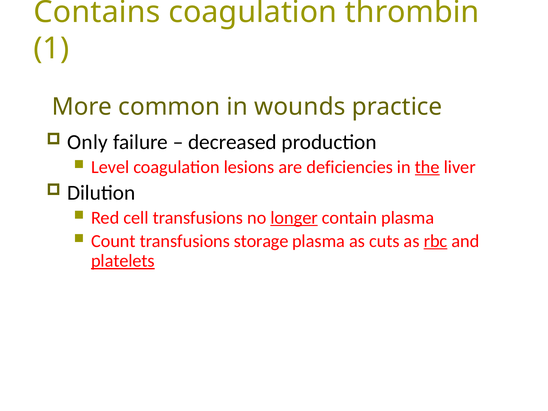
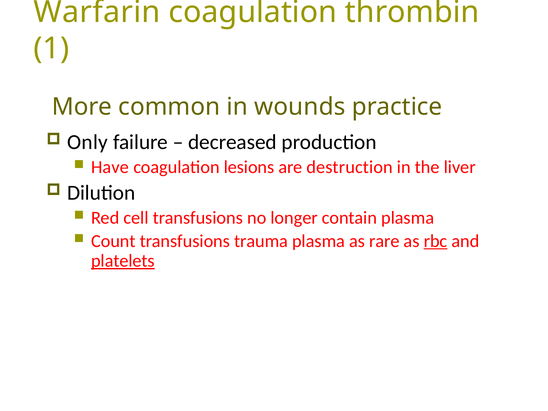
Contains: Contains -> Warfarin
Level: Level -> Have
deficiencies: deficiencies -> destruction
the underline: present -> none
longer underline: present -> none
storage: storage -> trauma
cuts: cuts -> rare
